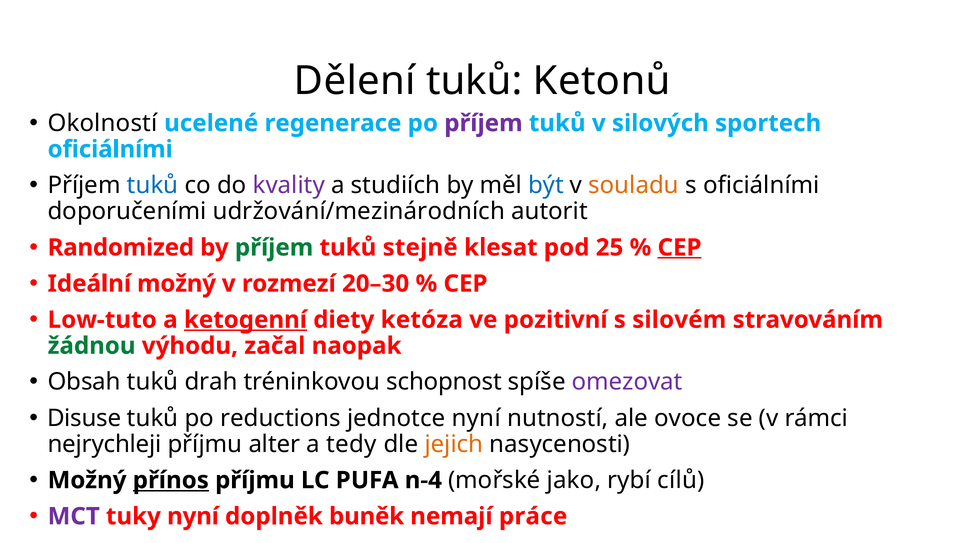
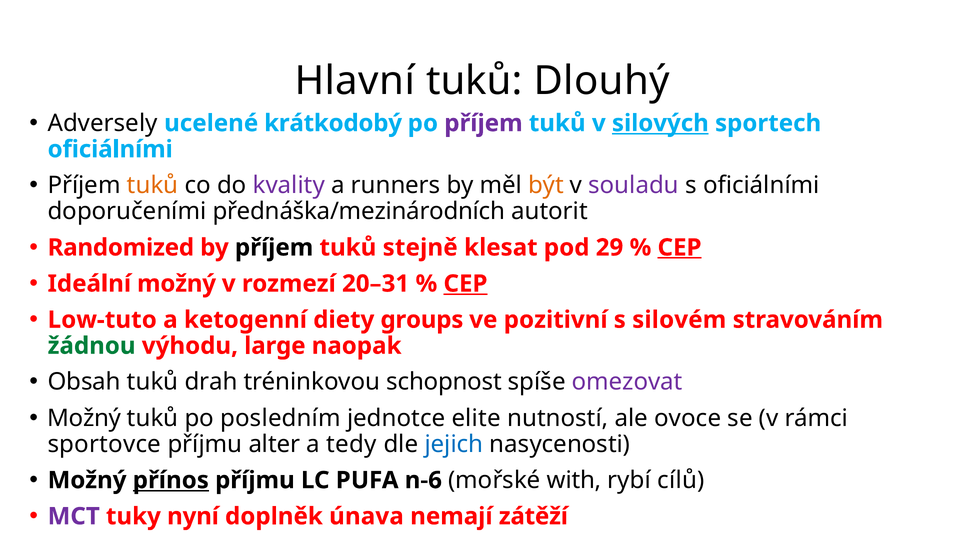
Dělení: Dělení -> Hlavní
Ketonů: Ketonů -> Dlouhý
Okolností: Okolností -> Adversely
regenerace: regenerace -> krátkodobý
silových underline: none -> present
tuků at (153, 185) colour: blue -> orange
studiích: studiích -> runners
být colour: blue -> orange
souladu colour: orange -> purple
udržování/mezinárodních: udržování/mezinárodních -> přednáška/mezinárodních
příjem at (274, 247) colour: green -> black
25: 25 -> 29
20–30: 20–30 -> 20–31
CEP at (465, 284) underline: none -> present
ketogenní underline: present -> none
ketóza: ketóza -> groups
začal: začal -> large
Disuse at (84, 418): Disuse -> Možný
reductions: reductions -> posledním
jednotce nyní: nyní -> elite
nejrychleji: nejrychleji -> sportovce
jejich colour: orange -> blue
n-4: n-4 -> n-6
jako: jako -> with
buněk: buněk -> únava
práce: práce -> zátěží
